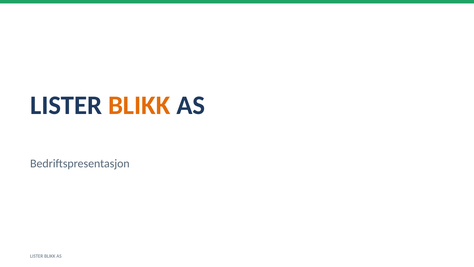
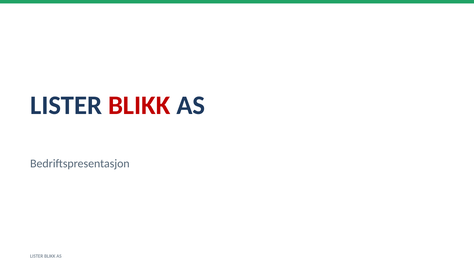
BLIKK at (139, 105) colour: orange -> red
